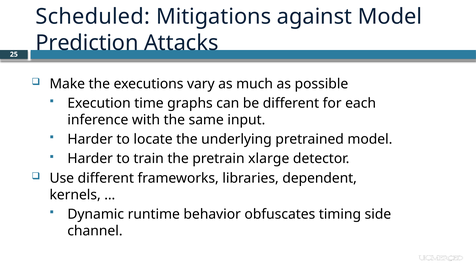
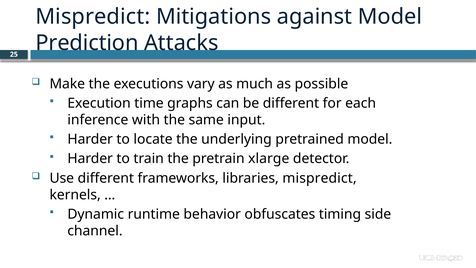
Scheduled at (93, 17): Scheduled -> Mispredict
libraries dependent: dependent -> mispredict
